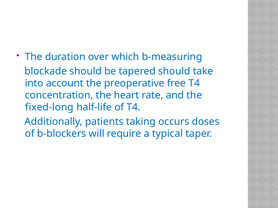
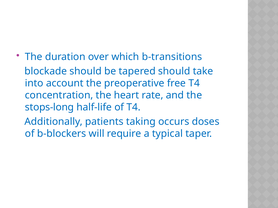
b-measuring: b-measuring -> b-transitions
fixed-long: fixed-long -> stops-long
